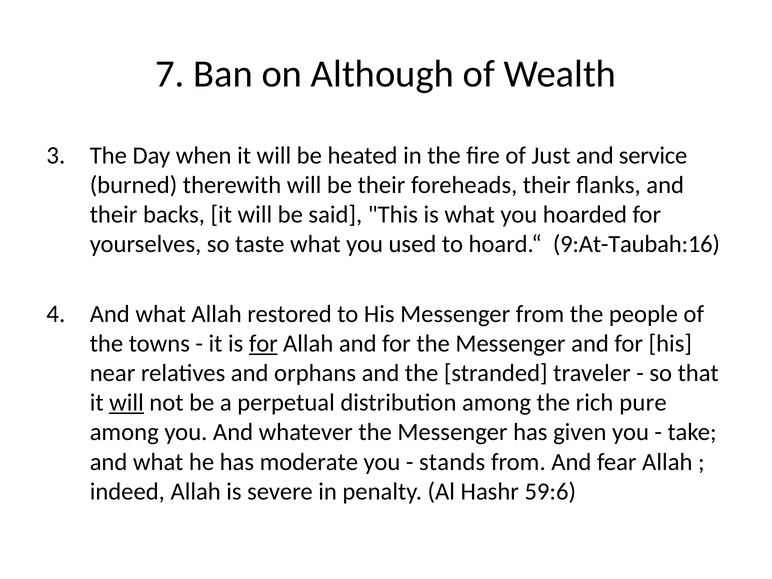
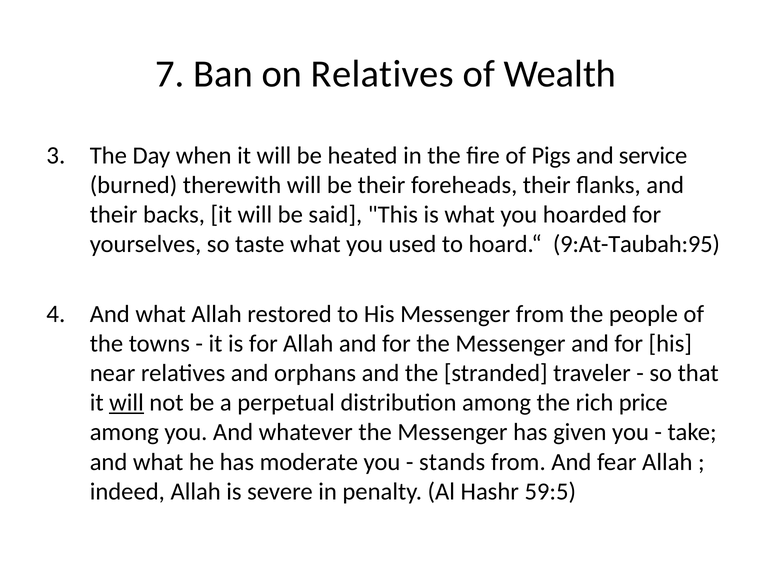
on Although: Although -> Relatives
Just: Just -> Pigs
9:At-Taubah:16: 9:At-Taubah:16 -> 9:At-Taubah:95
for at (263, 344) underline: present -> none
pure: pure -> price
59:6: 59:6 -> 59:5
